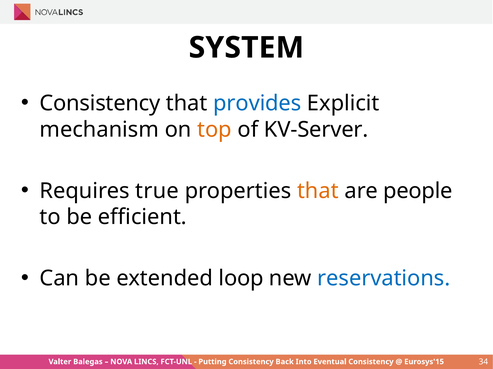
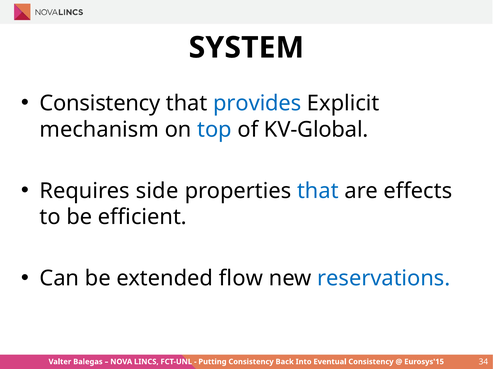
top colour: orange -> blue
KV-Server: KV-Server -> KV-Global
true: true -> side
that at (318, 191) colour: orange -> blue
people: people -> effects
loop: loop -> flow
